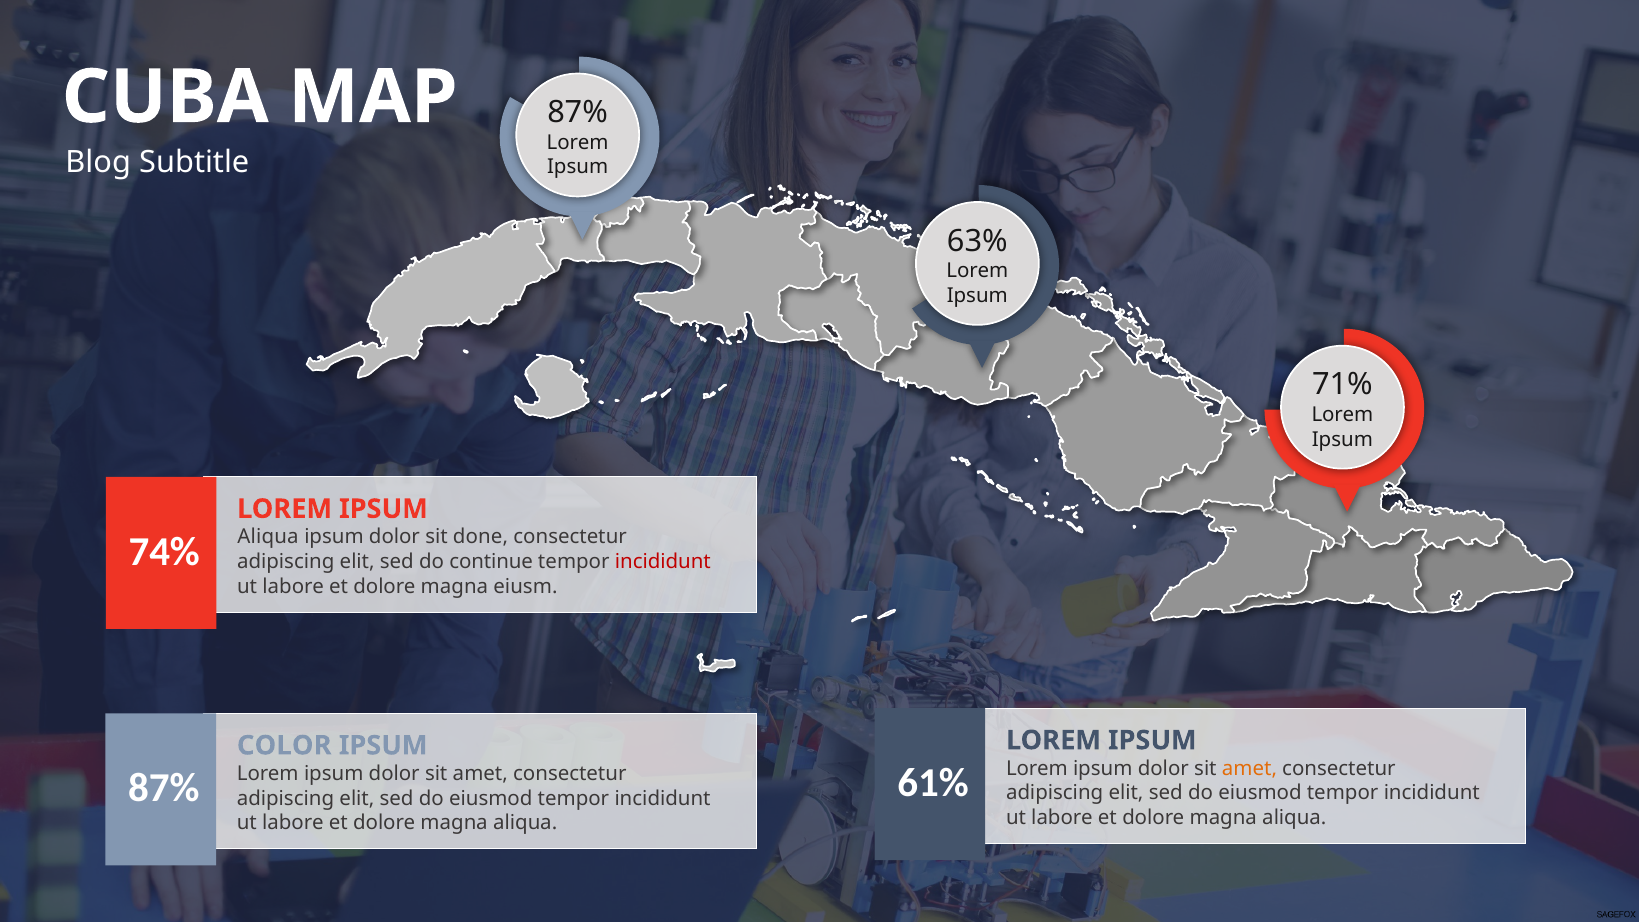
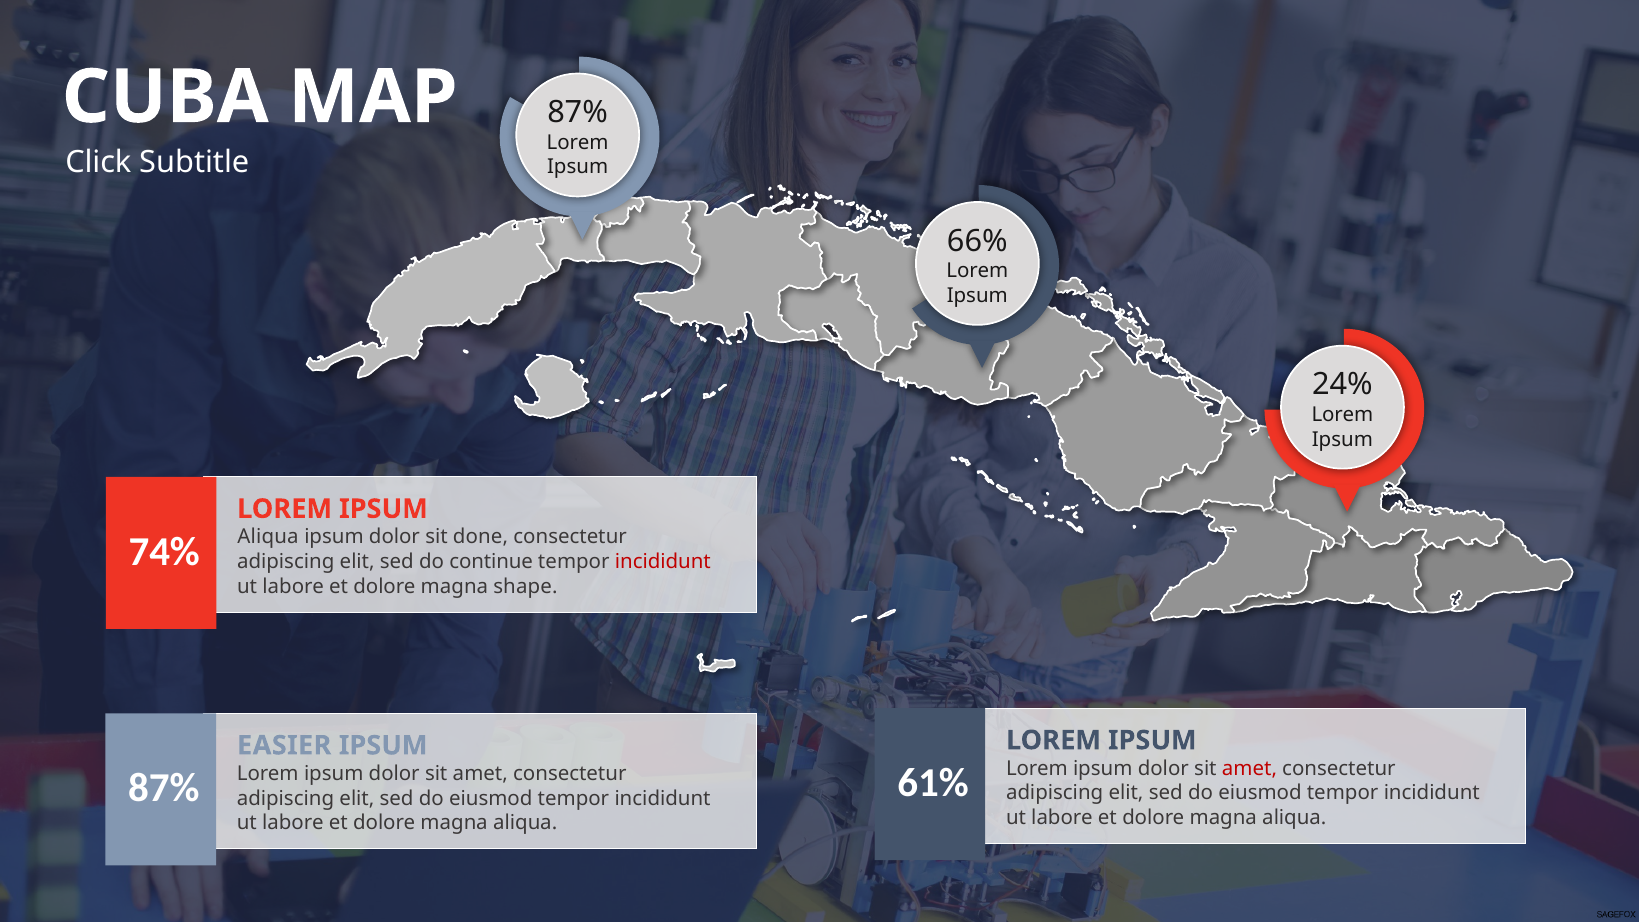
Blog: Blog -> Click
63%: 63% -> 66%
71%: 71% -> 24%
eiusm: eiusm -> shape
COLOR: COLOR -> EASIER
amet at (1249, 768) colour: orange -> red
